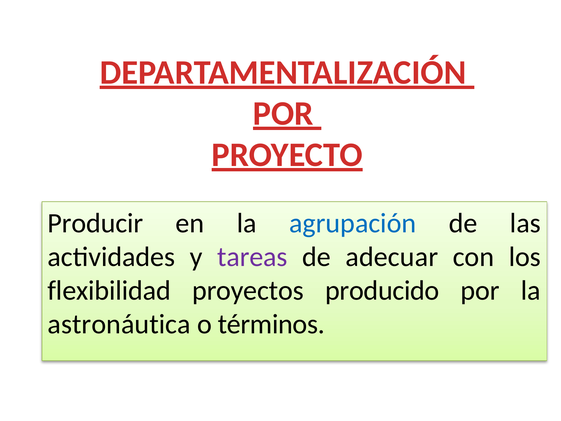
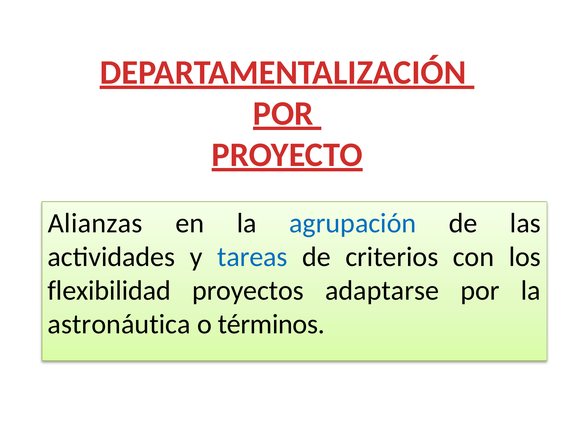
Producir: Producir -> Alianzas
tareas colour: purple -> blue
adecuar: adecuar -> criterios
producido: producido -> adaptarse
